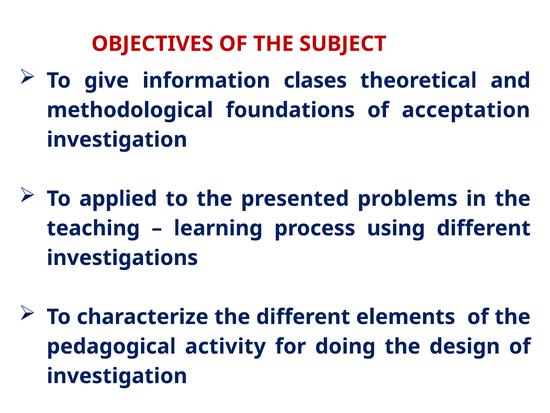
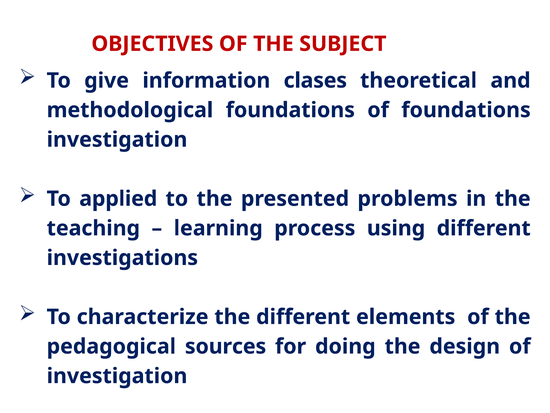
of acceptation: acceptation -> foundations
activity: activity -> sources
